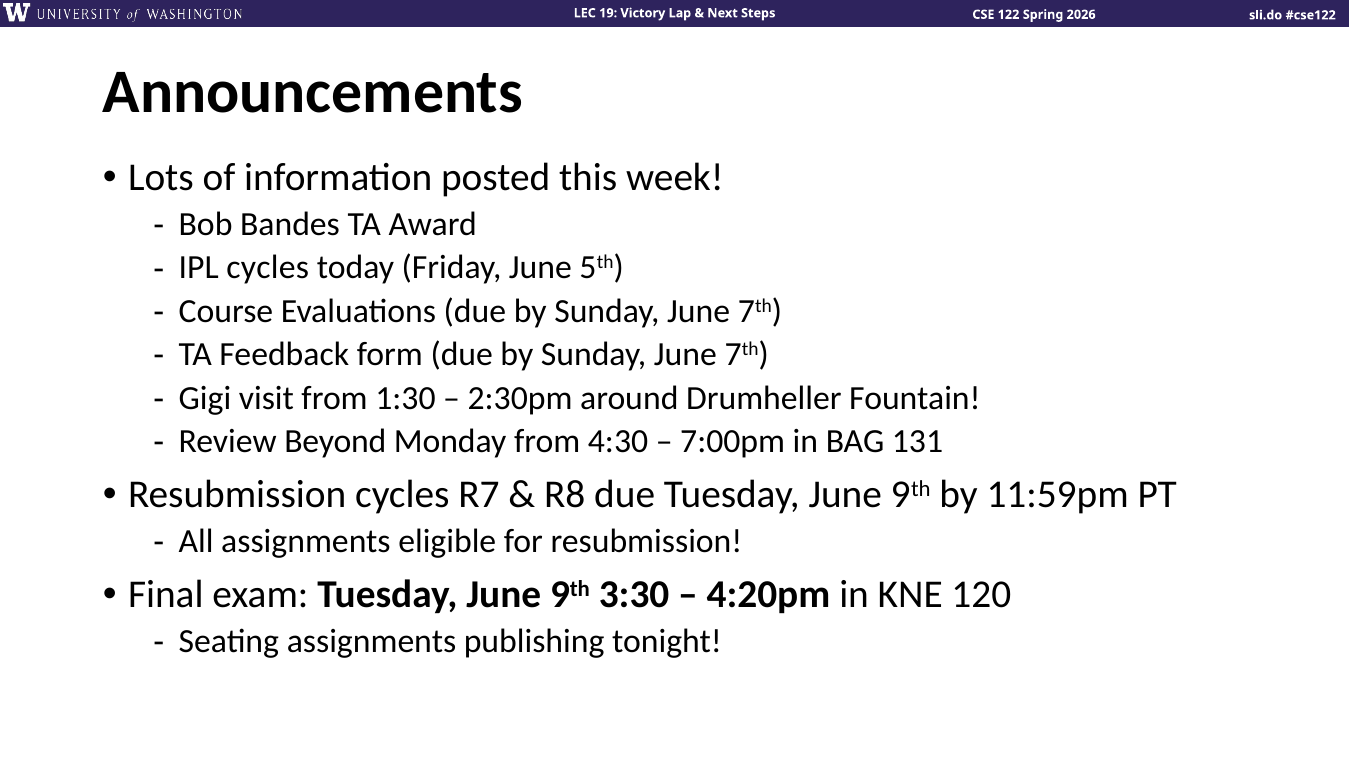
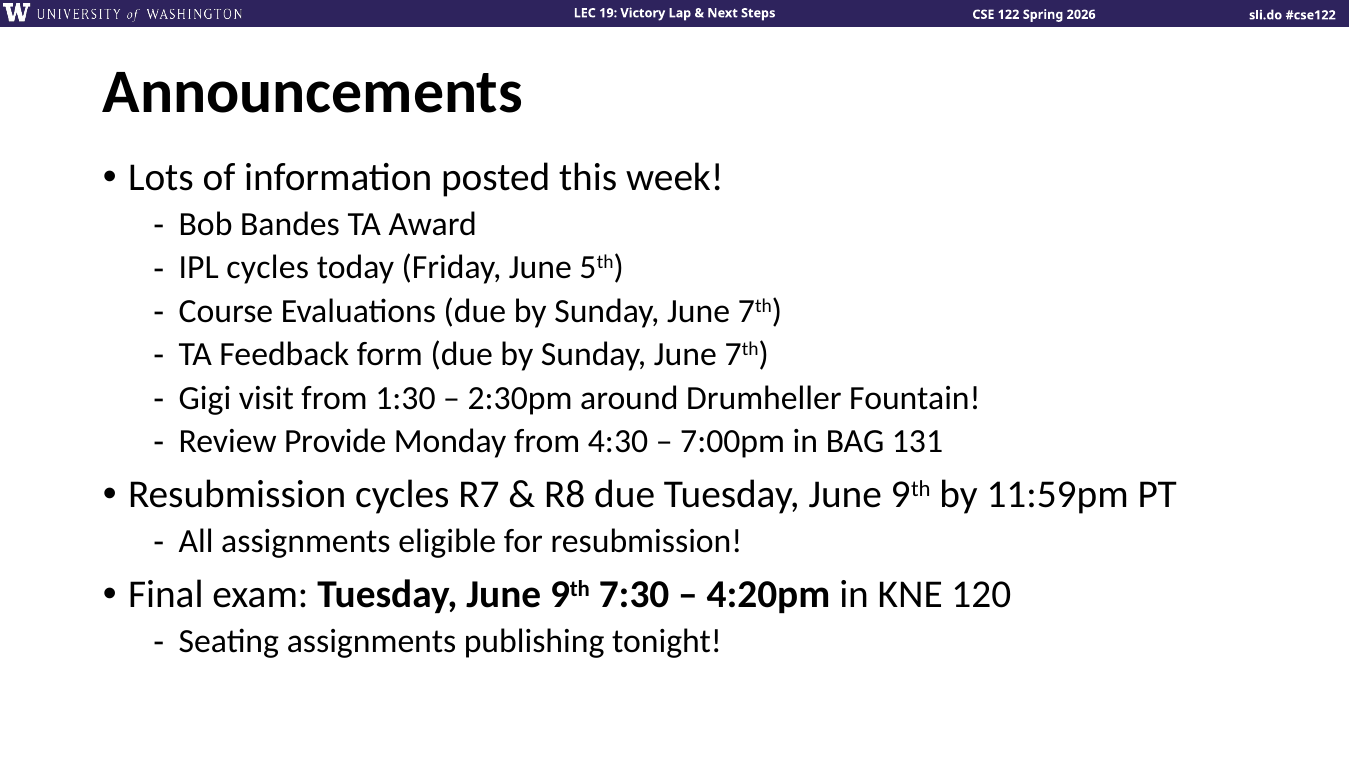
Beyond: Beyond -> Provide
3:30: 3:30 -> 7:30
